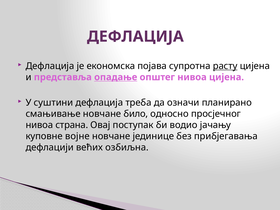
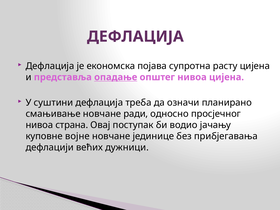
расту underline: present -> none
било: било -> ради
озбиљна: озбиљна -> дужници
